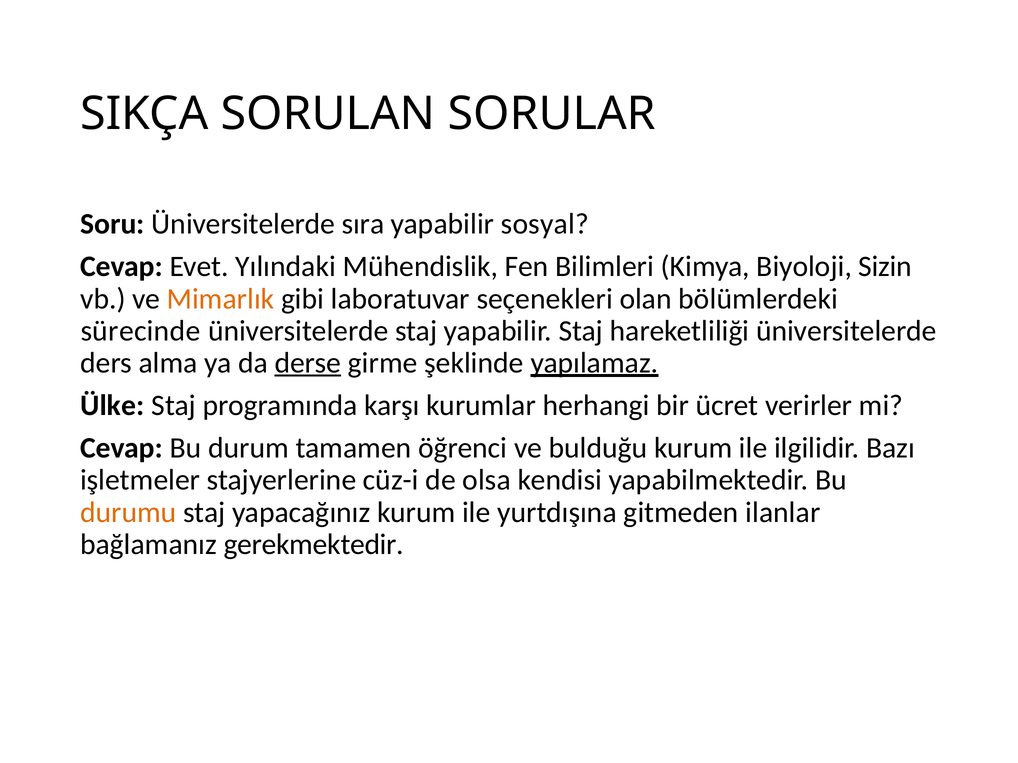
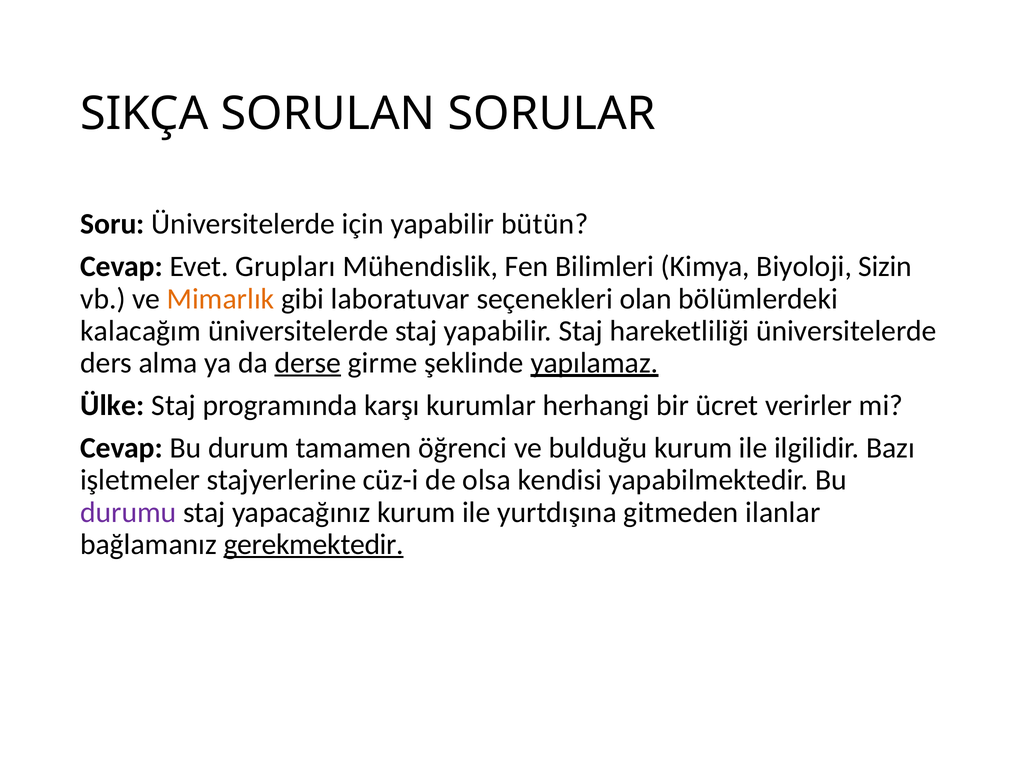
sıra: sıra -> için
sosyal: sosyal -> bütün
Yılındaki: Yılındaki -> Grupları
sürecinde: sürecinde -> kalacağım
durumu colour: orange -> purple
gerekmektedir underline: none -> present
